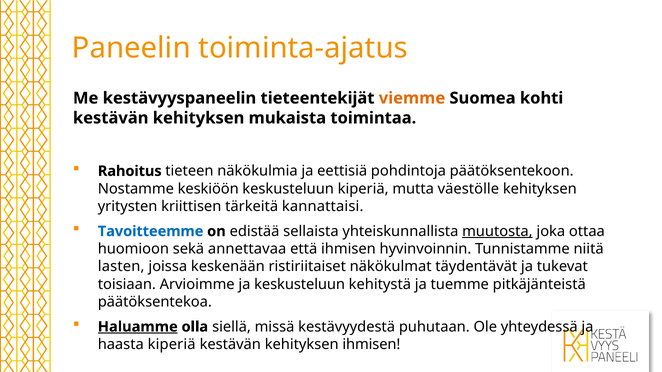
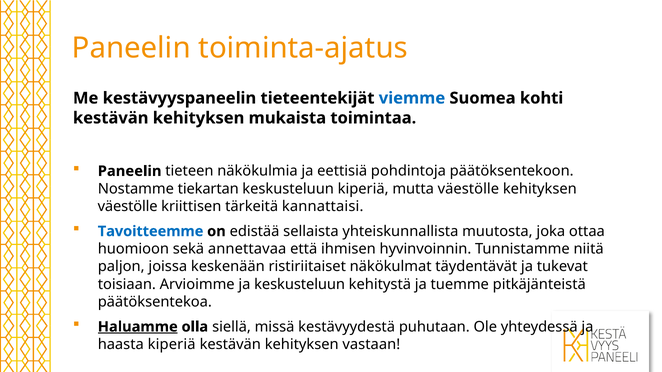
viemme colour: orange -> blue
Rahoitus at (130, 171): Rahoitus -> Paneelin
keskiöön: keskiöön -> tiekartan
yritysten at (128, 207): yritysten -> väestölle
muutosta underline: present -> none
lasten: lasten -> paljon
kehityksen ihmisen: ihmisen -> vastaan
